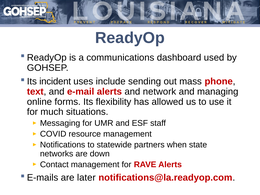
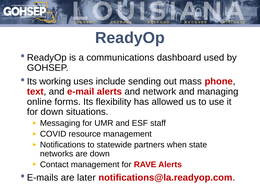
incident: incident -> working
for much: much -> down
